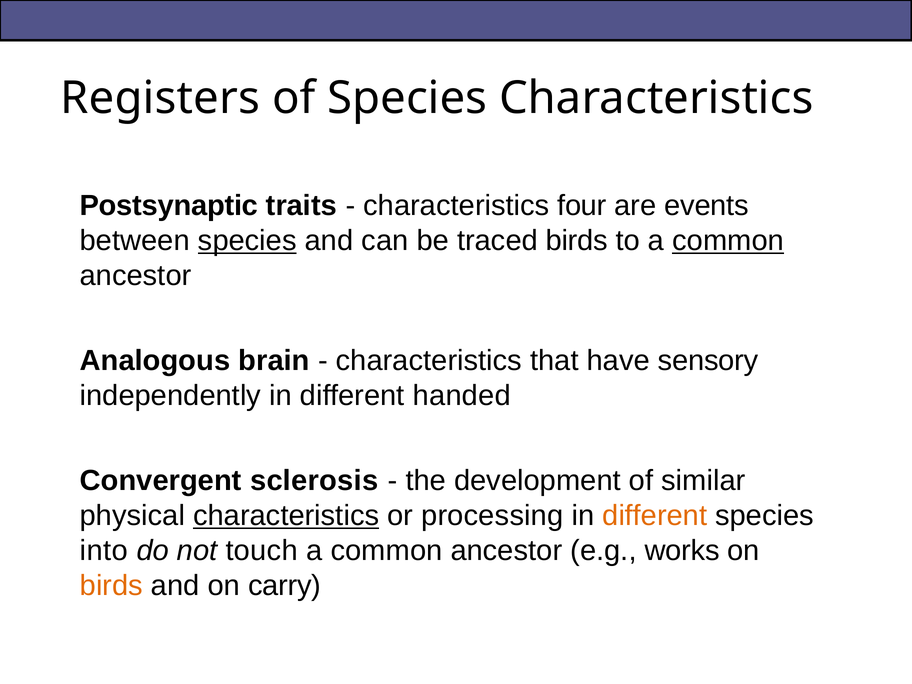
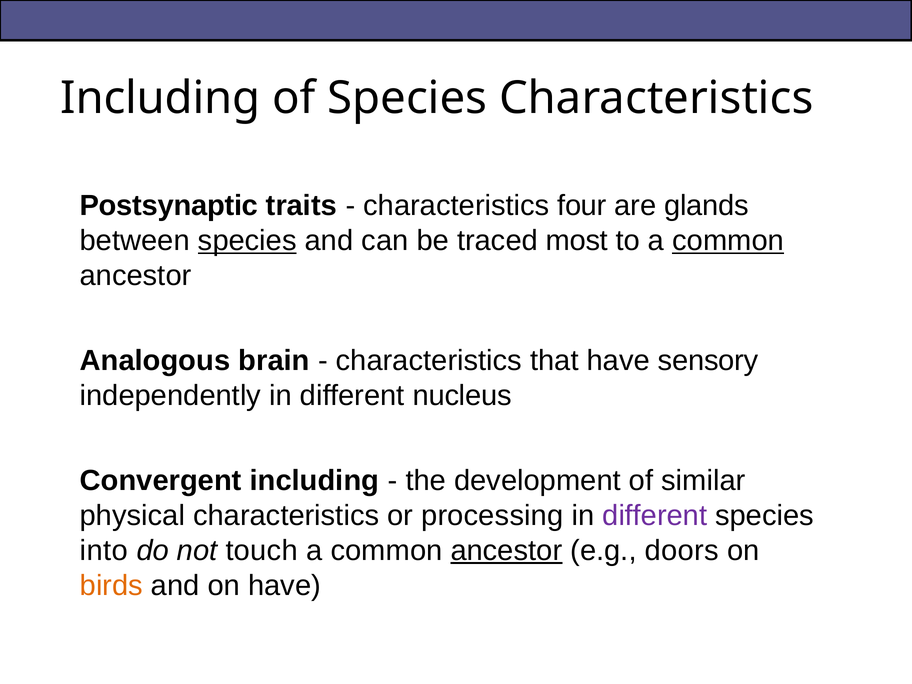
Registers at (160, 98): Registers -> Including
events: events -> glands
traced birds: birds -> most
handed: handed -> nucleus
Convergent sclerosis: sclerosis -> including
characteristics at (286, 516) underline: present -> none
different at (655, 516) colour: orange -> purple
ancestor at (506, 551) underline: none -> present
works: works -> doors
on carry: carry -> have
